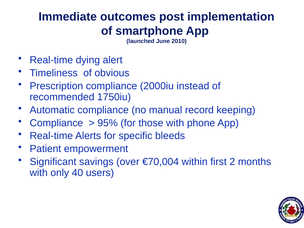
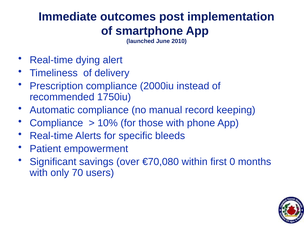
obvious: obvious -> delivery
95%: 95% -> 10%
€70,004: €70,004 -> €70,080
2: 2 -> 0
40: 40 -> 70
